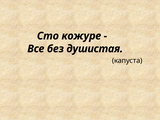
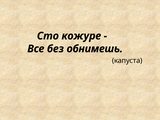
душистая: душистая -> обнимешь
